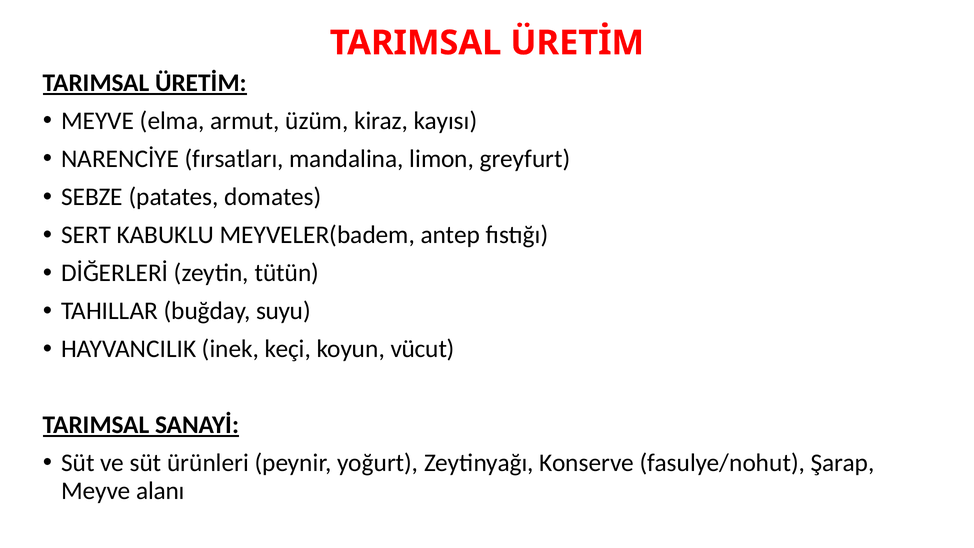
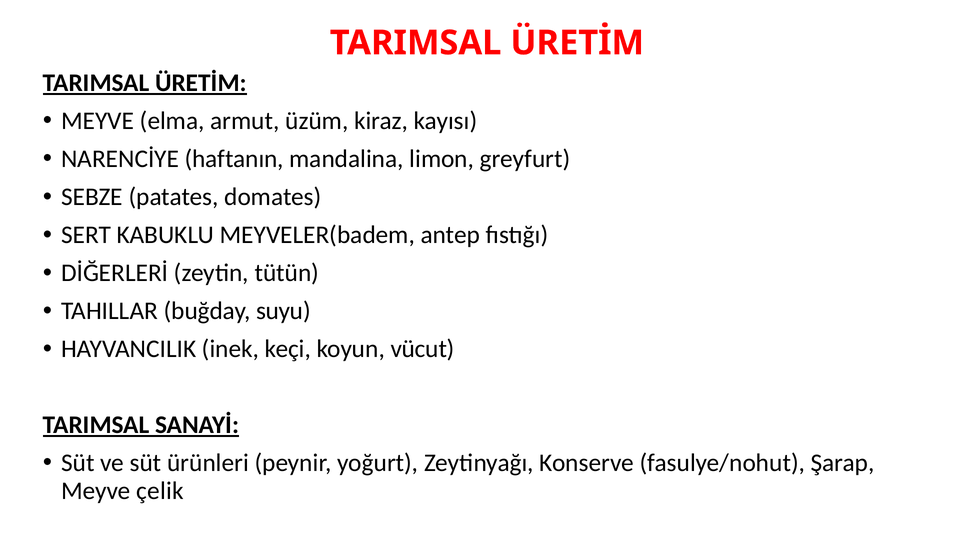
fırsatları: fırsatları -> haftanın
alanı: alanı -> çelik
